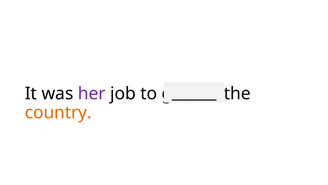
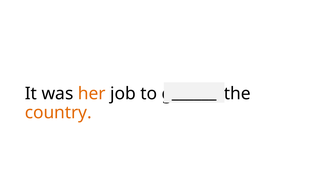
her colour: purple -> orange
